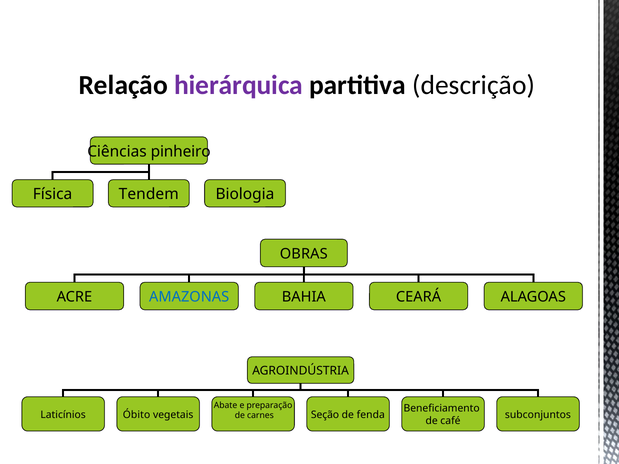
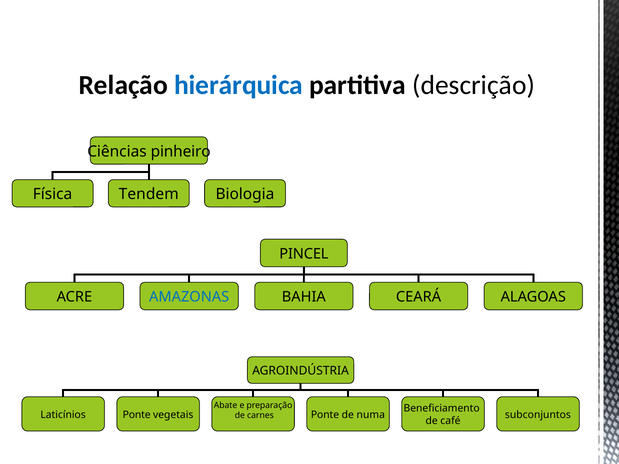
hierárquica colour: purple -> blue
OBRAS: OBRAS -> PINCEL
Laticínios Óbito: Óbito -> Ponte
carnes Seção: Seção -> Ponte
fenda: fenda -> numa
